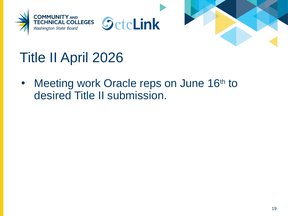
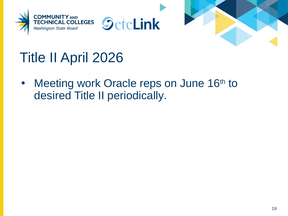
submission: submission -> periodically
